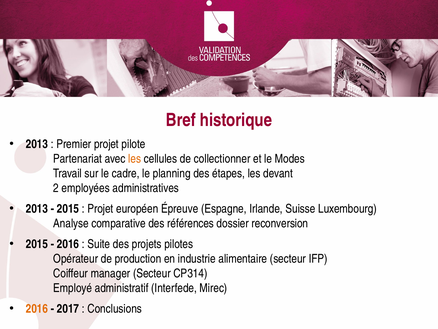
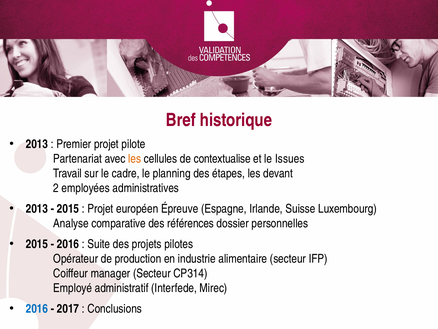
collectionner: collectionner -> contextualise
Modes: Modes -> Issues
reconversion: reconversion -> personnelles
2016 at (37, 308) colour: orange -> blue
